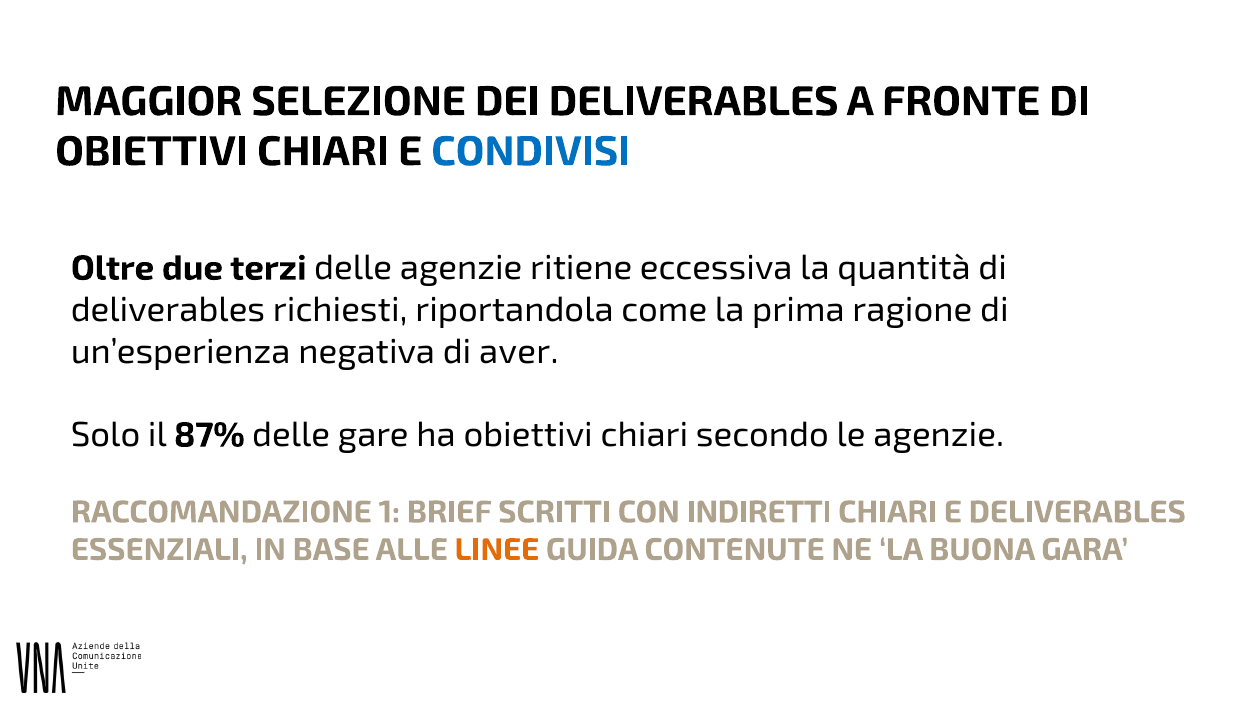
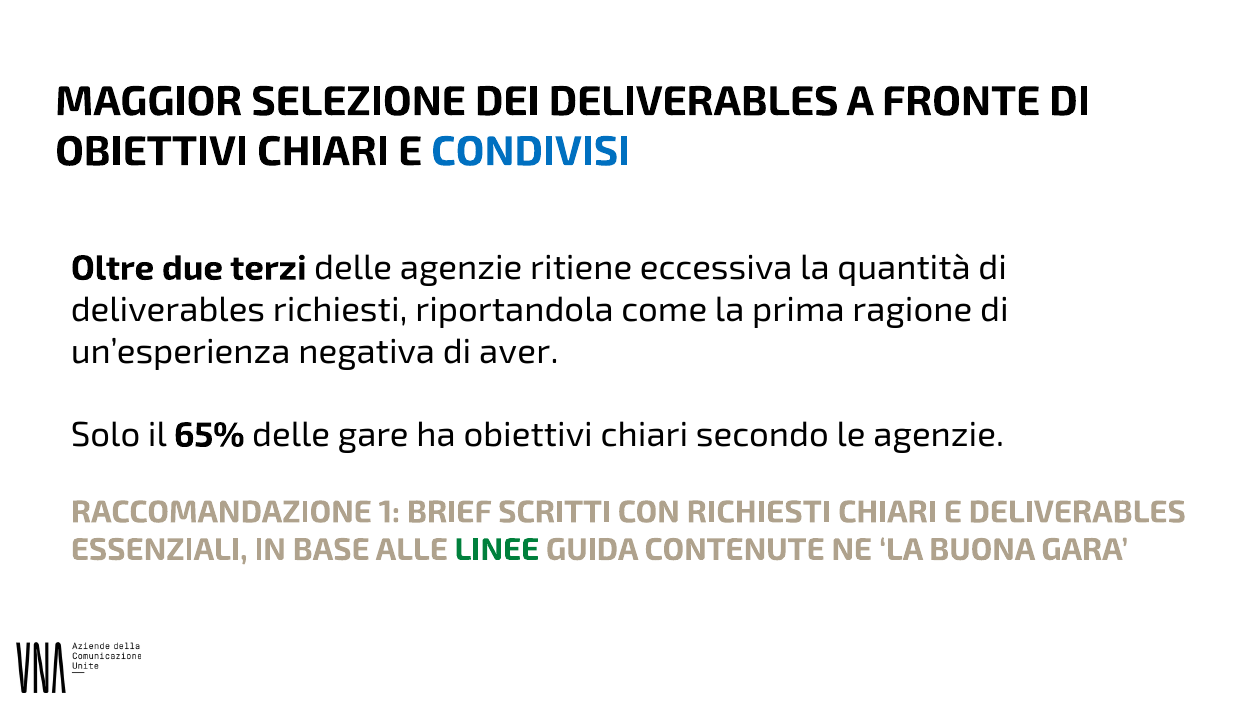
87%: 87% -> 65%
CON INDIRETTI: INDIRETTI -> RICHIESTI
LINEE colour: orange -> green
